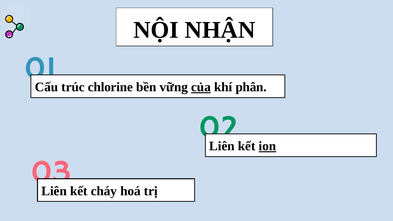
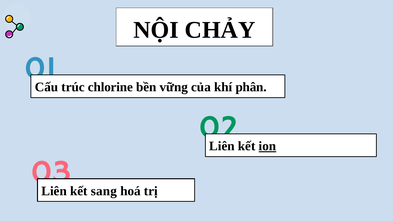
NHẬN: NHẬN -> CHẢY
của underline: present -> none
cháy: cháy -> sang
